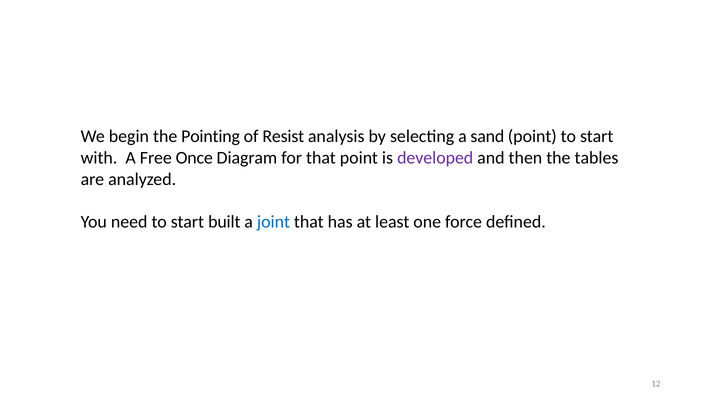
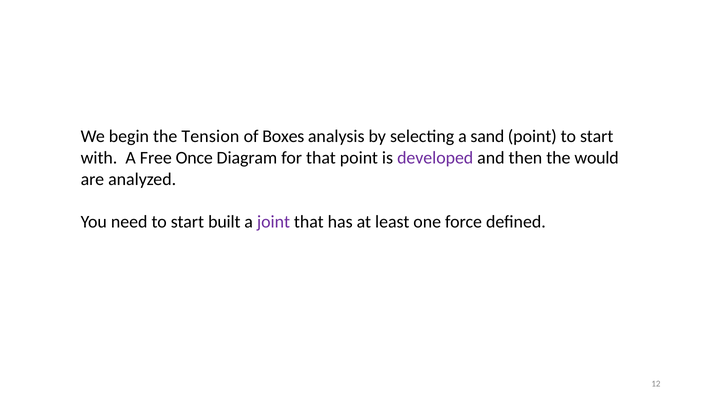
Pointing: Pointing -> Tension
Resist: Resist -> Boxes
tables: tables -> would
joint colour: blue -> purple
